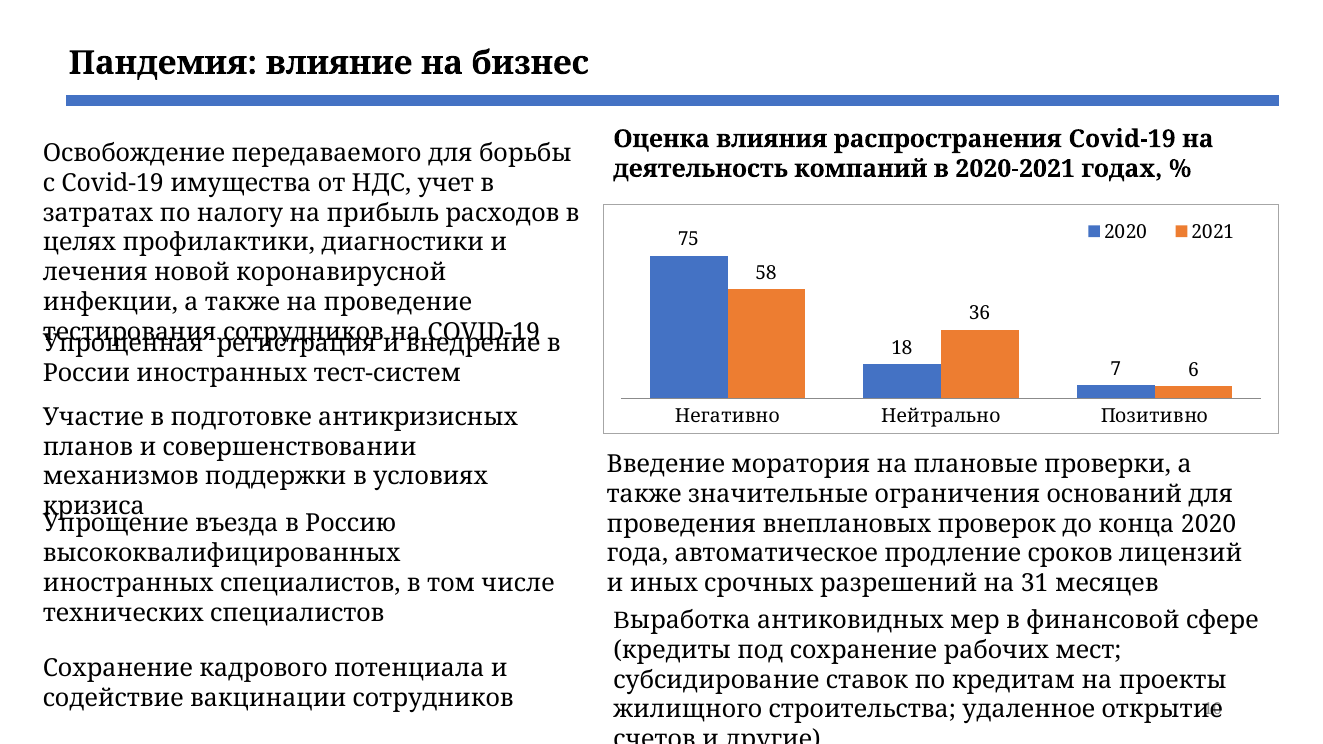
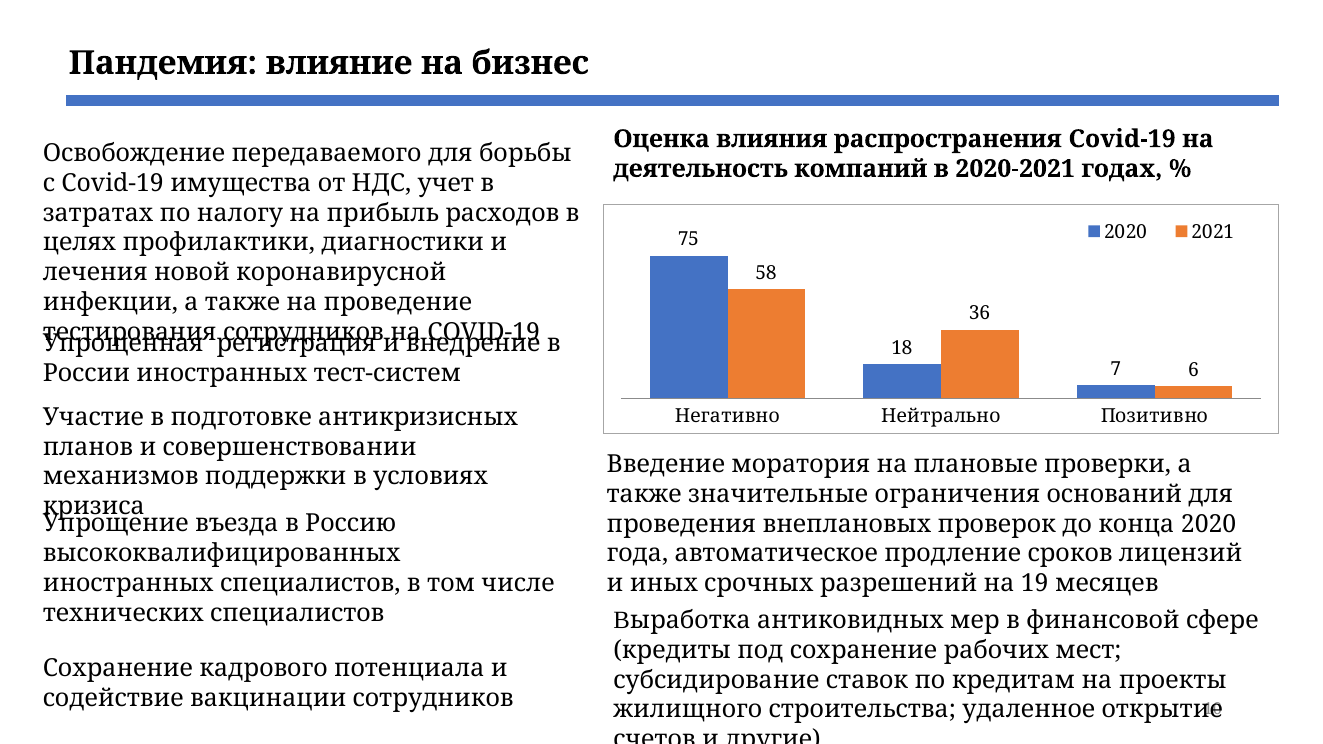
31: 31 -> 19
